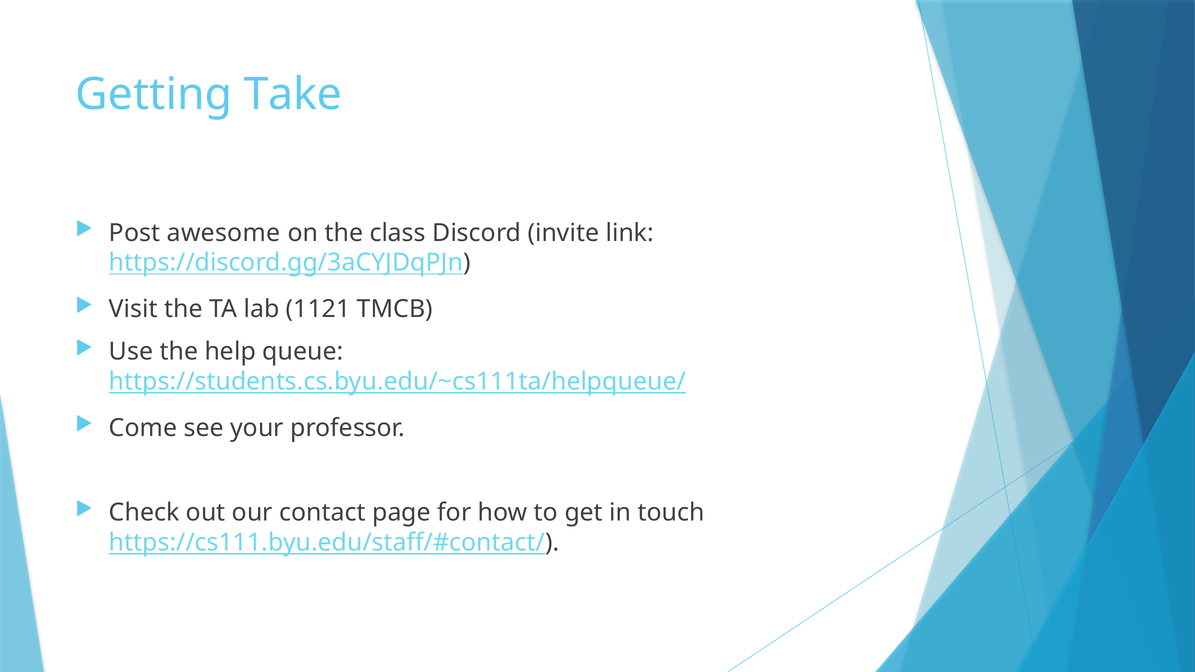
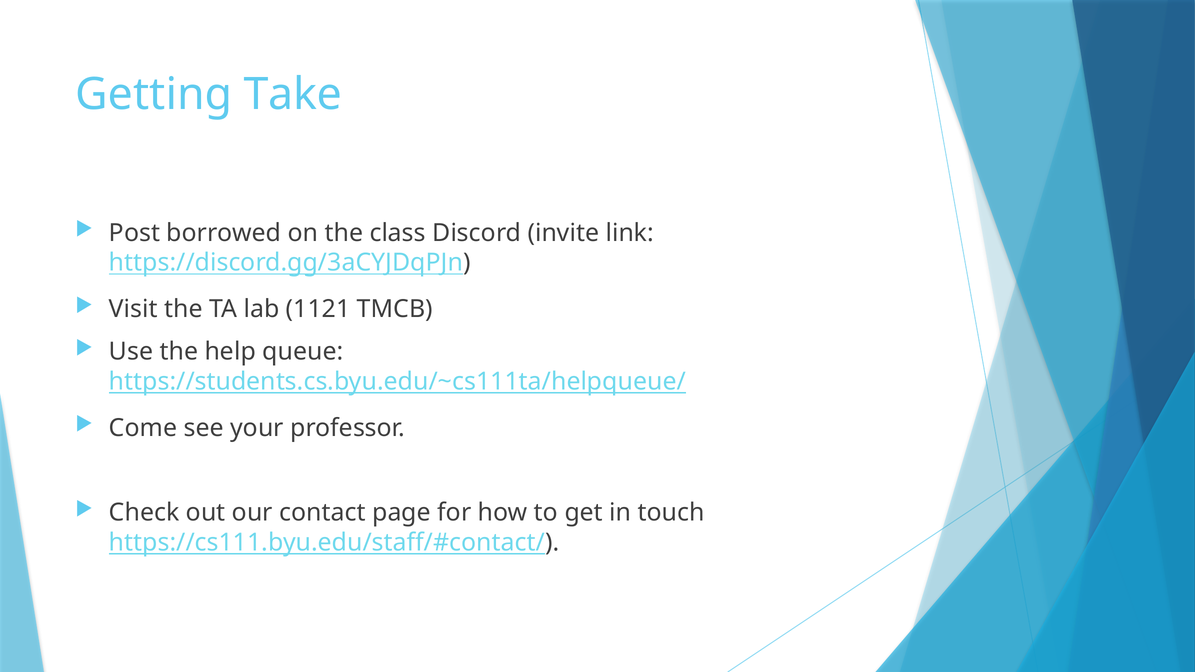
awesome: awesome -> borrowed
